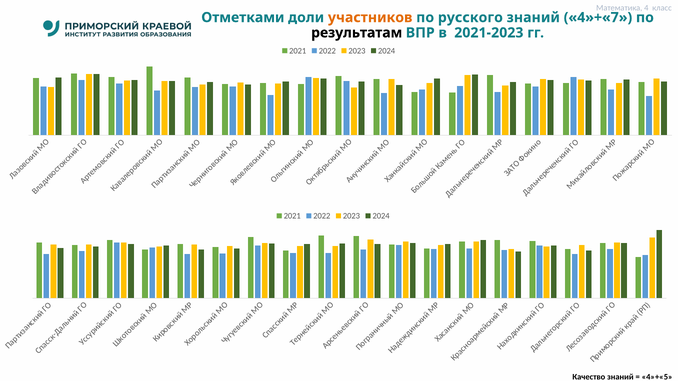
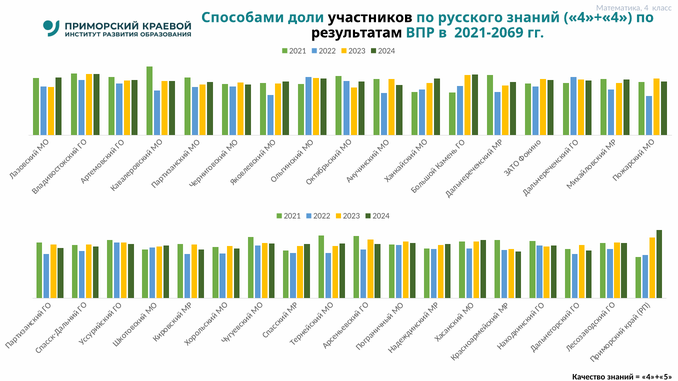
Отметками: Отметками -> Способами
участников colour: orange -> black
4»+«7: 4»+«7 -> 4»+«4
2021-2023: 2021-2023 -> 2021-2069
